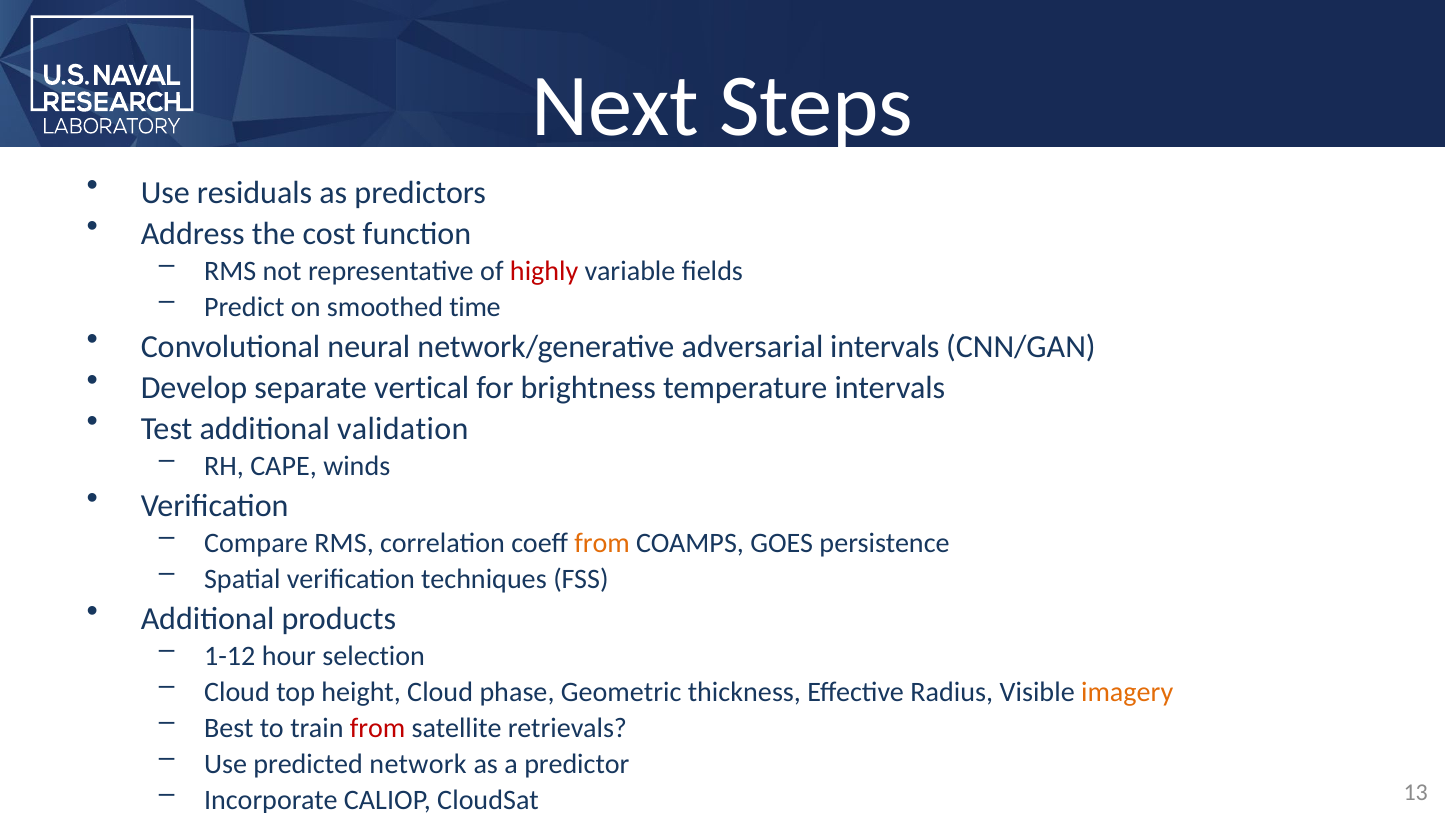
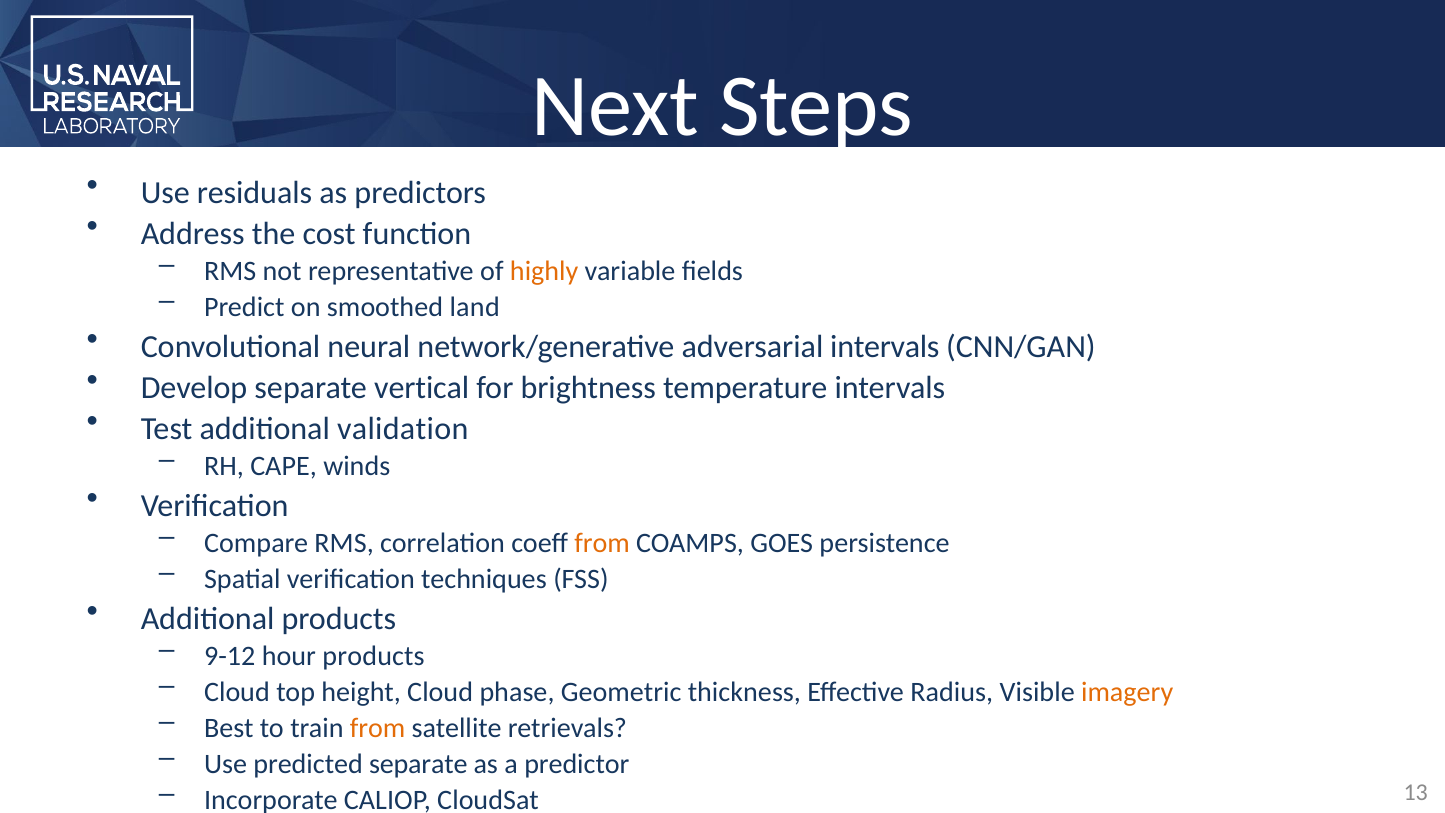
highly colour: red -> orange
time: time -> land
1-12: 1-12 -> 9-12
hour selection: selection -> products
from at (378, 728) colour: red -> orange
predicted network: network -> separate
